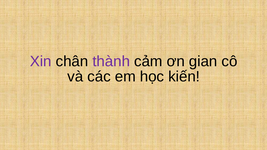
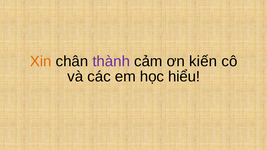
Xin colour: purple -> orange
gian: gian -> kiến
kiến: kiến -> hiểu
